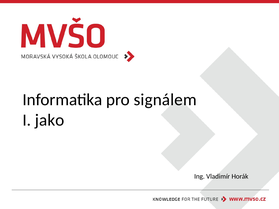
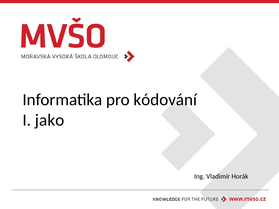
signálem: signálem -> kódování
